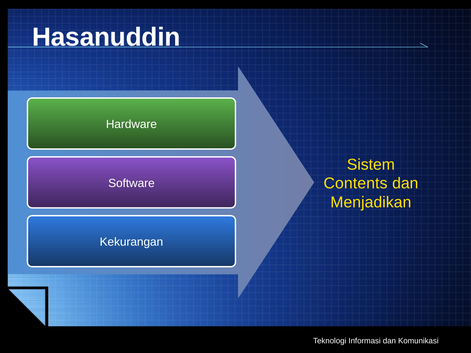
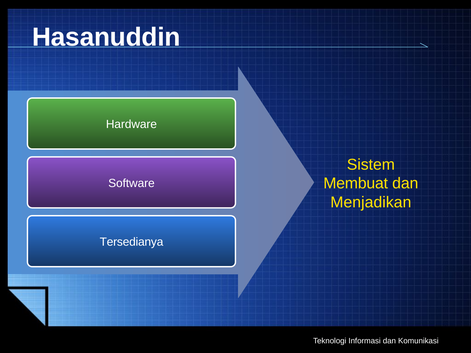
Contents: Contents -> Membuat
Kekurangan: Kekurangan -> Tersedianya
